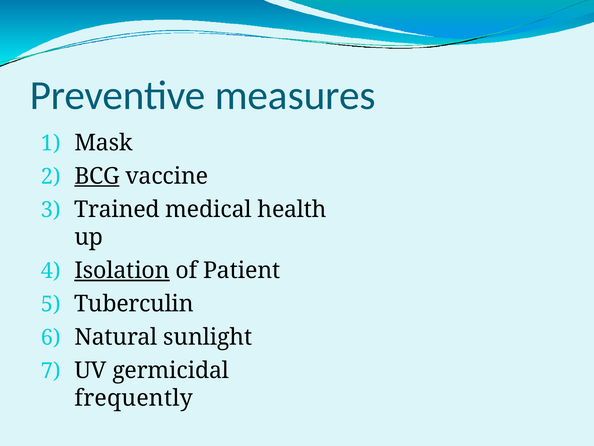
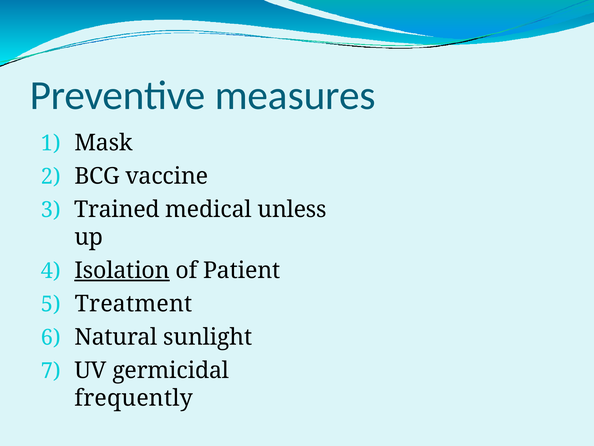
BCG underline: present -> none
health: health -> unless
Tuberculin: Tuberculin -> Treatment
